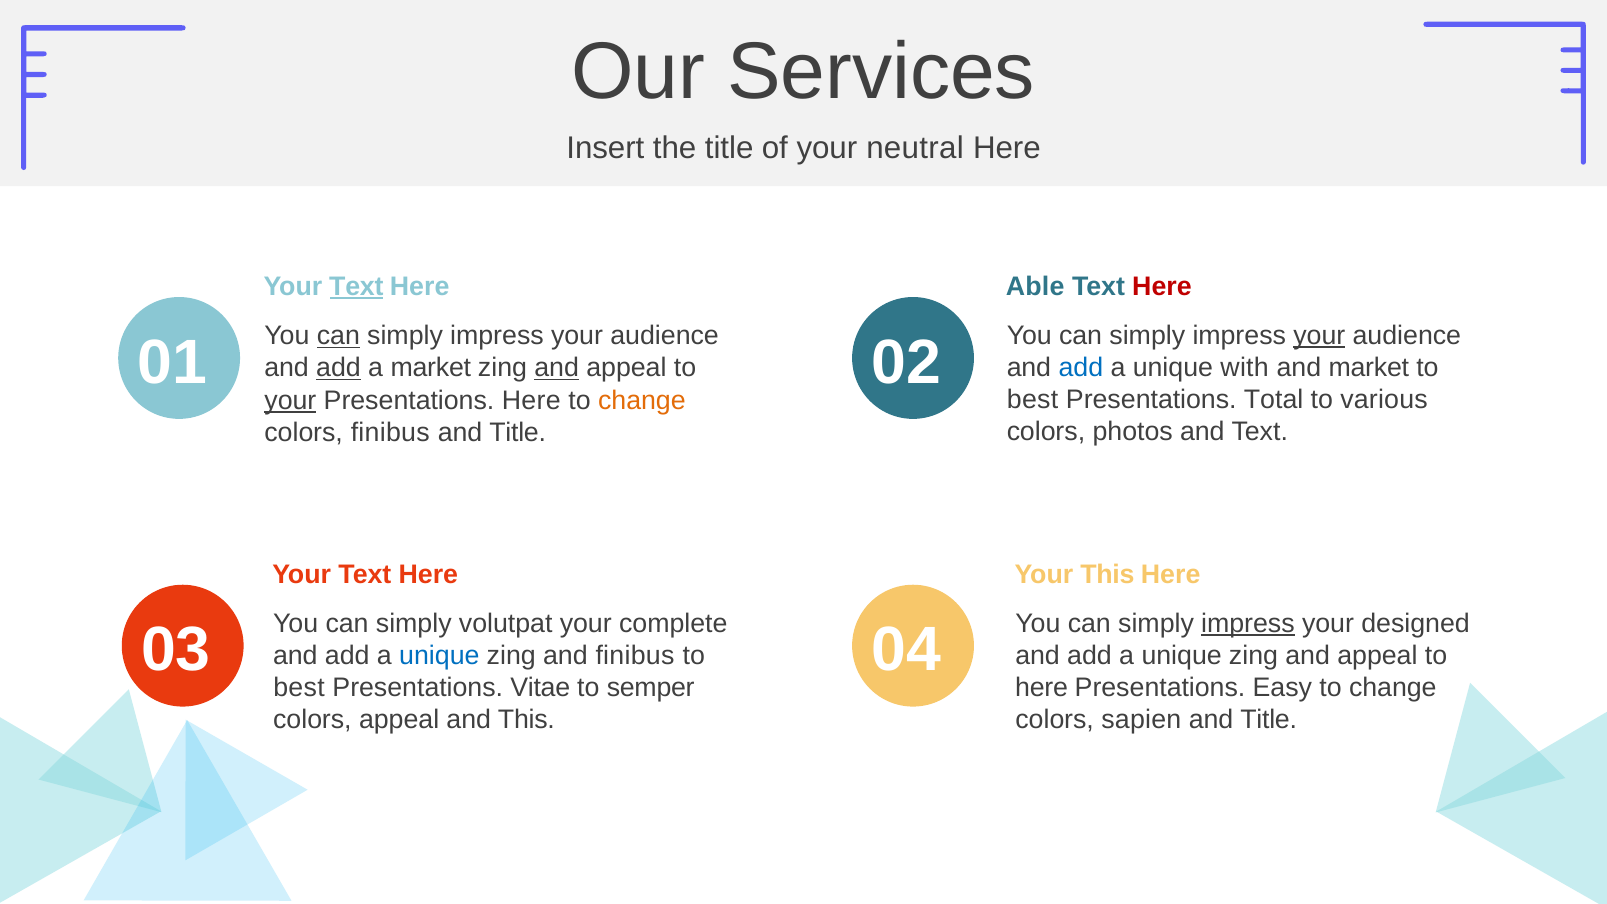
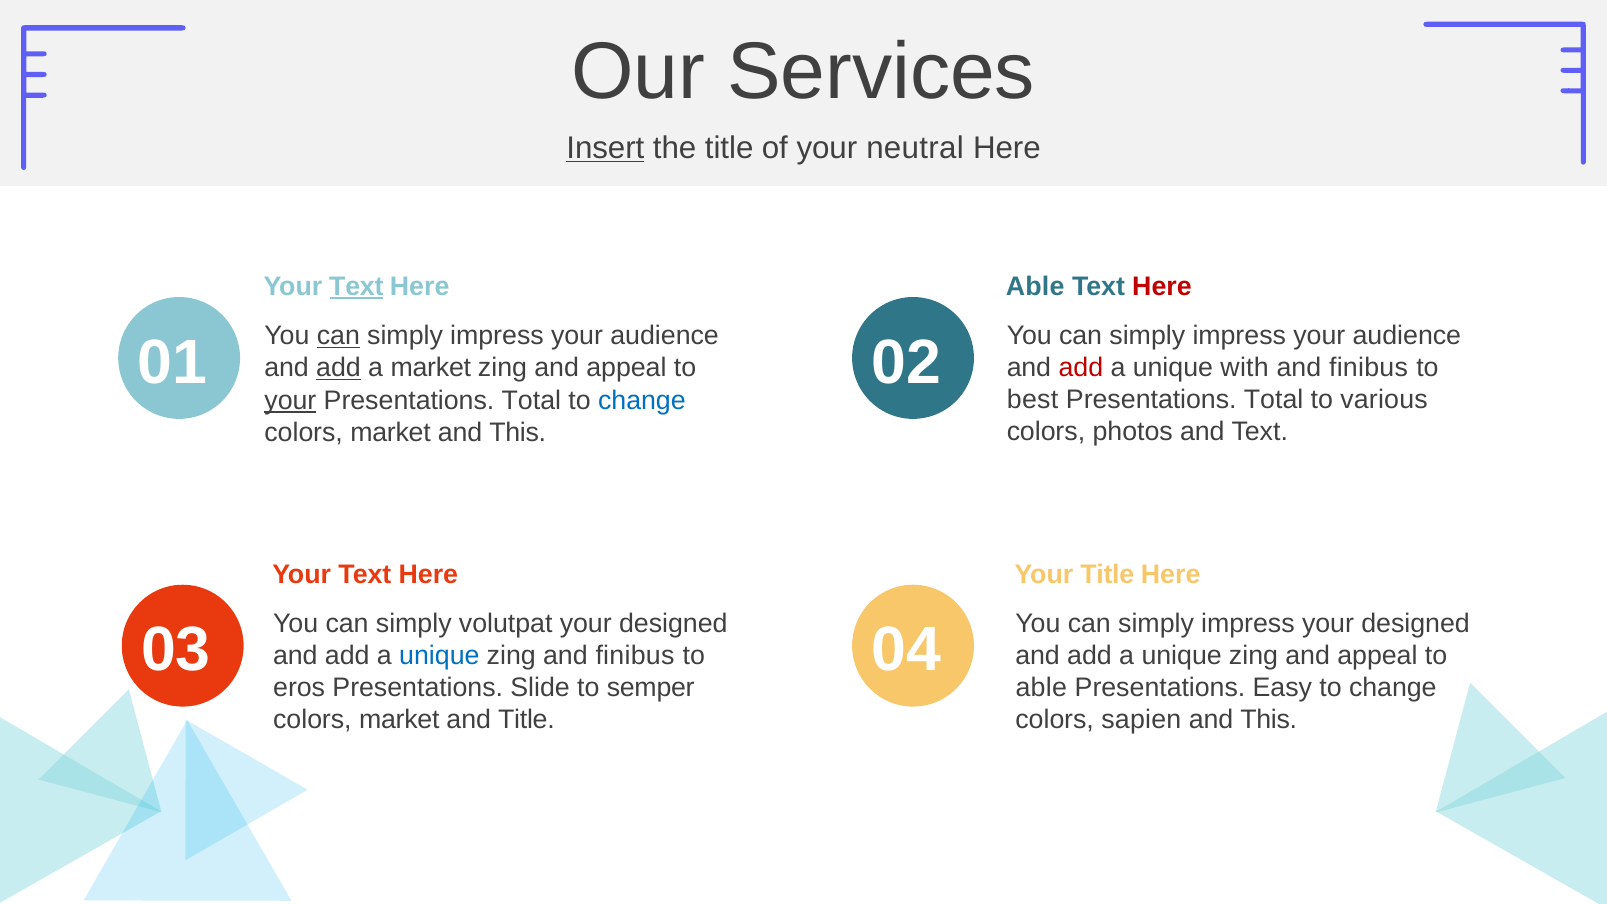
Insert underline: none -> present
your at (1319, 336) underline: present -> none
add at (1081, 368) colour: blue -> red
market at (1369, 368): market -> finibus
and at (557, 368) underline: present -> none
Here at (531, 400): Here -> Total
change at (642, 400) colour: orange -> blue
finibus at (390, 432): finibus -> market
Title at (518, 432): Title -> This
Your This: This -> Title
impress at (1248, 623) underline: present -> none
complete at (673, 624): complete -> designed
here at (1042, 688): here -> able
best at (299, 688): best -> eros
Vitae: Vitae -> Slide
Title at (1269, 720): Title -> This
appeal at (399, 720): appeal -> market
and This: This -> Title
